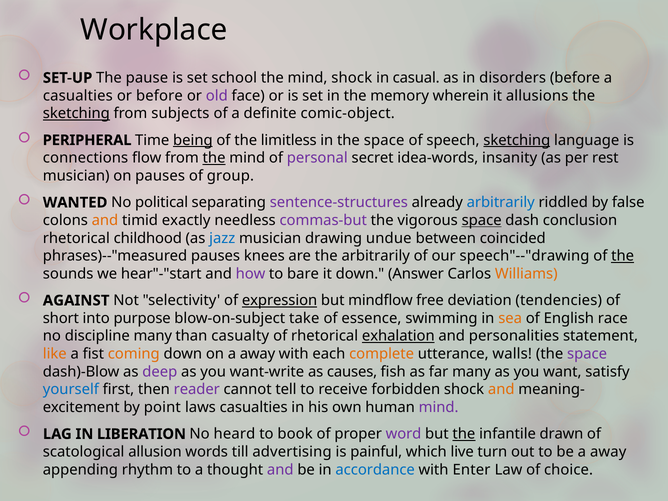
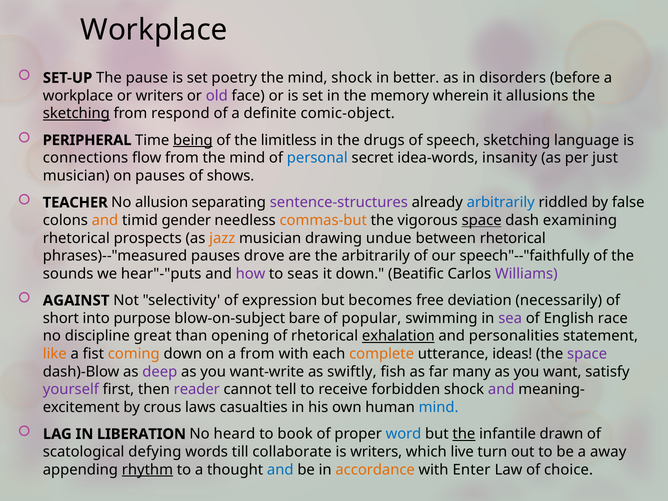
school: school -> poetry
casual: casual -> better
casualties at (78, 96): casualties -> workplace
or before: before -> writers
subjects: subjects -> respond
in the space: space -> drugs
sketching at (517, 140) underline: present -> none
the at (214, 158) underline: present -> none
personal colour: purple -> blue
rest: rest -> just
group: group -> shows
WANTED: WANTED -> TEACHER
political: political -> allusion
exactly: exactly -> gender
commas-but colour: purple -> orange
conclusion: conclusion -> examining
childhood: childhood -> prospects
jazz colour: blue -> orange
between coincided: coincided -> rhetorical
knees: knees -> drove
speech"--"drawing: speech"--"drawing -> speech"--"faithfully
the at (623, 256) underline: present -> none
hear"-"start: hear"-"start -> hear"-"puts
bare: bare -> seas
Answer: Answer -> Beatific
Williams colour: orange -> purple
expression underline: present -> none
mindflow: mindflow -> becomes
tendencies: tendencies -> necessarily
take: take -> bare
essence: essence -> popular
sea colour: orange -> purple
discipline many: many -> great
casualty: casualty -> opening
on a away: away -> from
walls: walls -> ideas
causes: causes -> swiftly
yourself colour: blue -> purple
and at (501, 390) colour: orange -> purple
point: point -> crous
mind at (439, 407) colour: purple -> blue
word colour: purple -> blue
allusion: allusion -> defying
advertising: advertising -> collaborate
is painful: painful -> writers
rhythm underline: none -> present
and at (280, 470) colour: purple -> blue
accordance colour: blue -> orange
